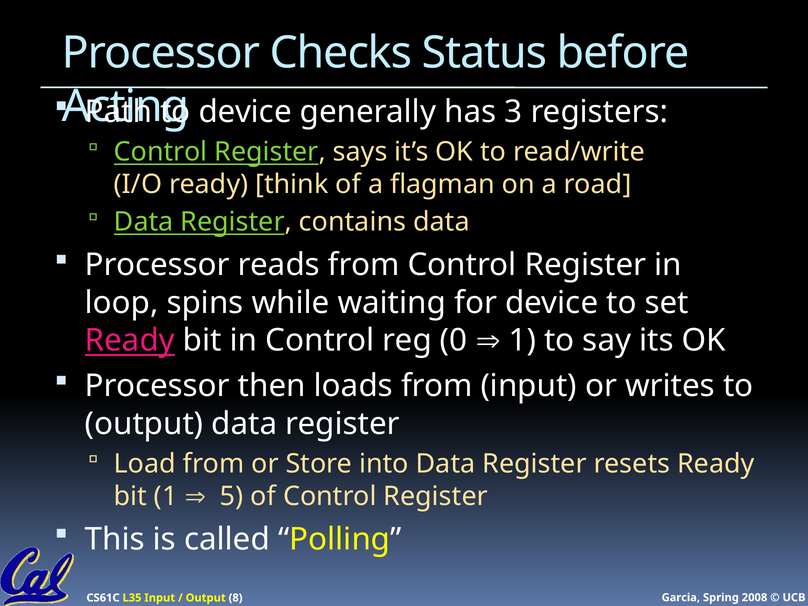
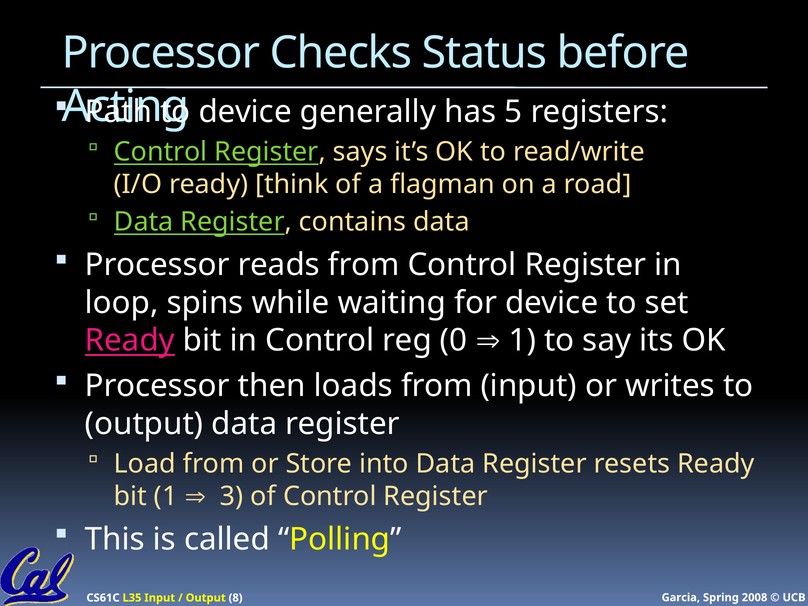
3: 3 -> 5
5: 5 -> 3
